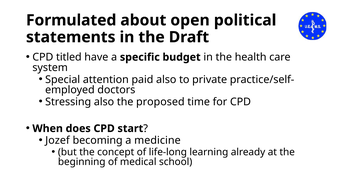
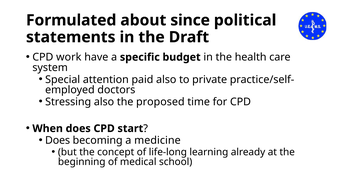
open: open -> since
titled: titled -> work
Jozef at (57, 140): Jozef -> Does
